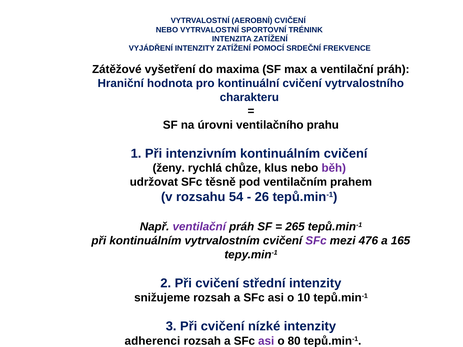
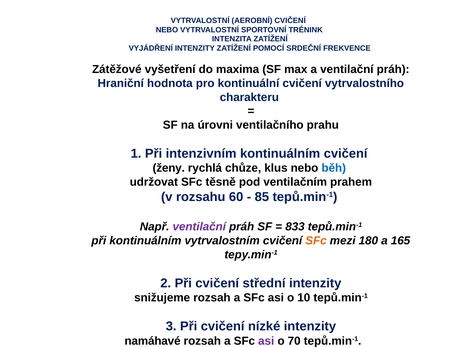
běh colour: purple -> blue
54: 54 -> 60
26: 26 -> 85
265: 265 -> 833
SFc at (316, 241) colour: purple -> orange
476: 476 -> 180
adherenci: adherenci -> namáhavé
80: 80 -> 70
